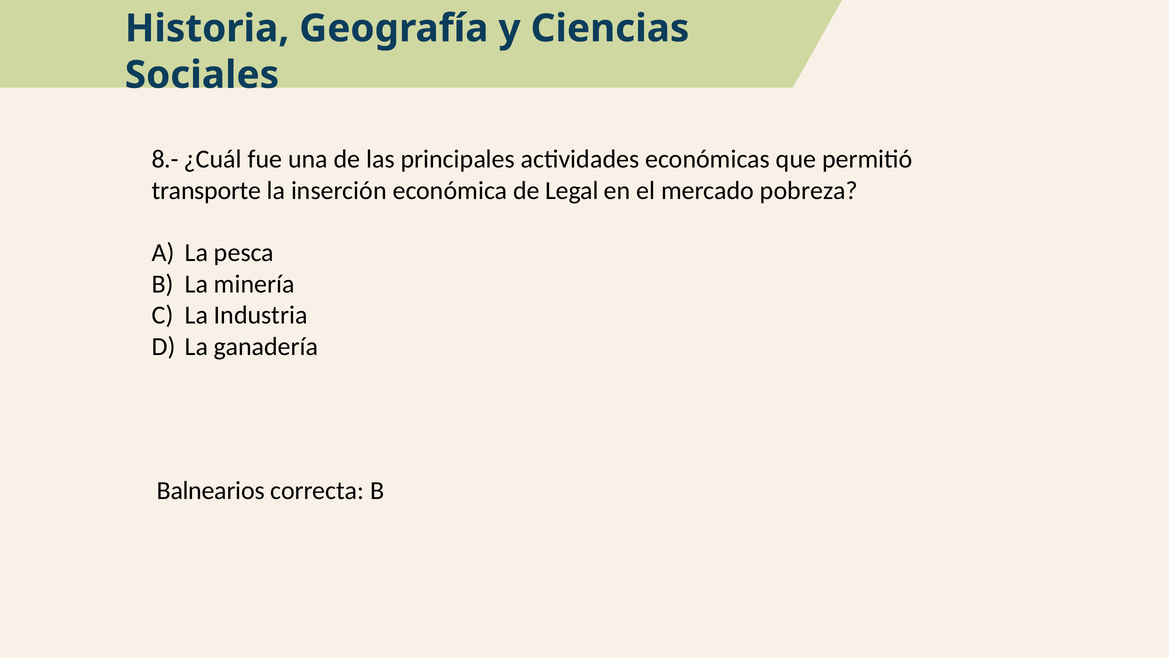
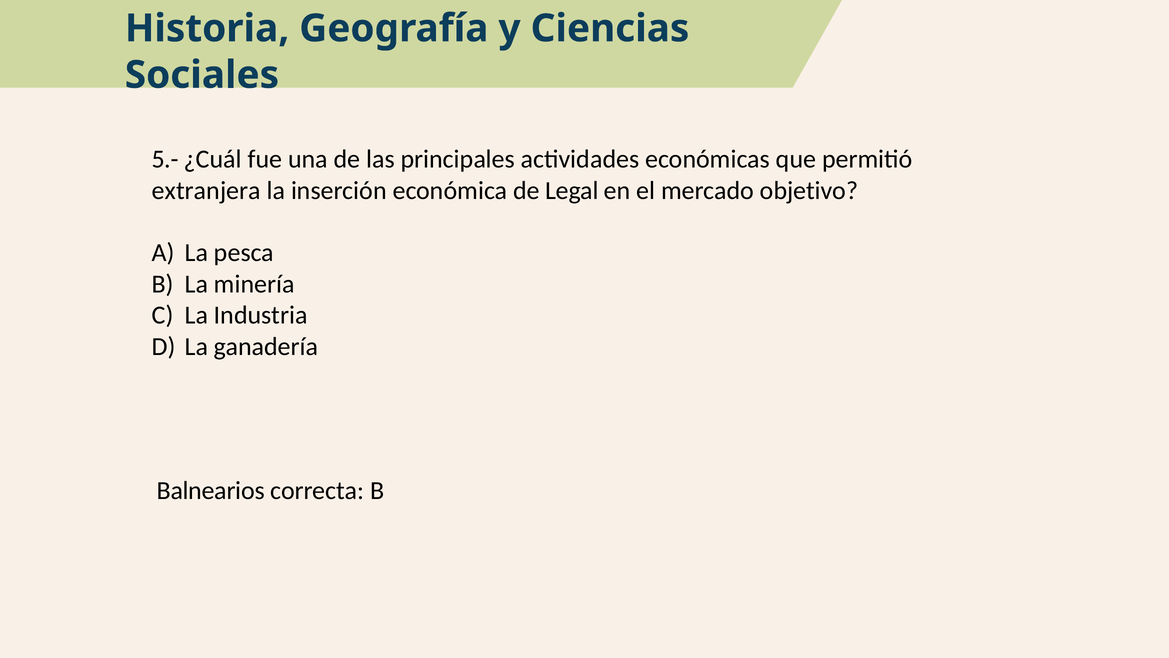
8.-: 8.- -> 5.-
transporte: transporte -> extranjera
pobreza: pobreza -> objetivo
